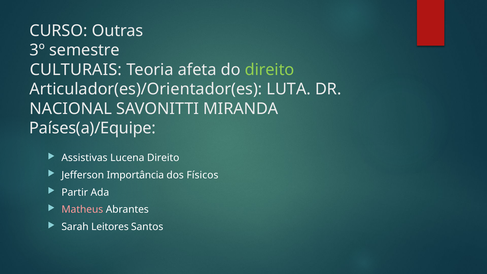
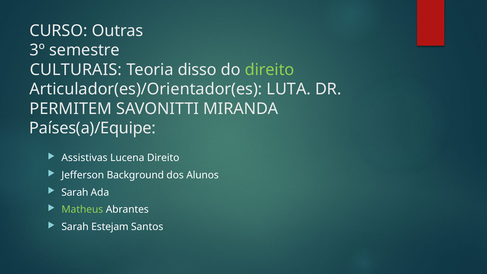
afeta: afeta -> disso
NACIONAL: NACIONAL -> PERMITEM
Importância: Importância -> Background
Físicos: Físicos -> Alunos
Partir at (75, 192): Partir -> Sarah
Matheus colour: pink -> light green
Leitores: Leitores -> Estejam
